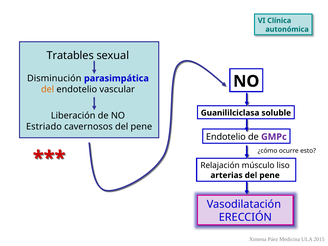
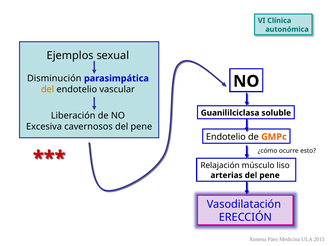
Tratables: Tratables -> Ejemplos
Estriado: Estriado -> Excesiva
GMPc colour: purple -> orange
